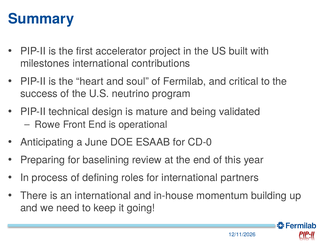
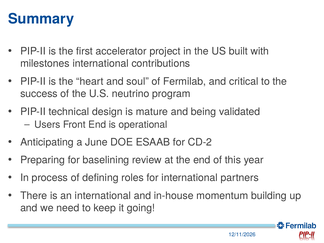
Rowe: Rowe -> Users
CD-0: CD-0 -> CD-2
